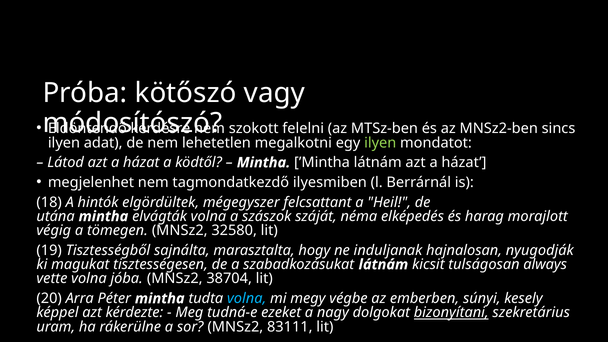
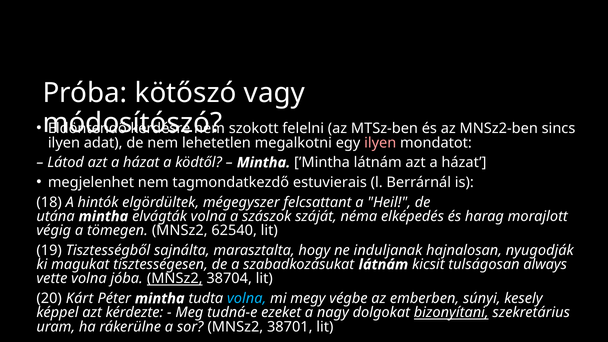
ilyen at (380, 143) colour: light green -> pink
ilyesmiben: ilyesmiben -> estuvierais
32580: 32580 -> 62540
MNSz2 at (175, 279) underline: none -> present
Arra: Arra -> Kárt
83111: 83111 -> 38701
